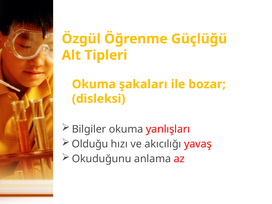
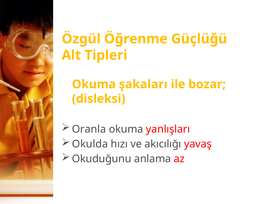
Bilgiler: Bilgiler -> Oranla
Olduğu: Olduğu -> Okulda
